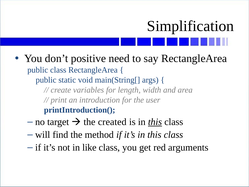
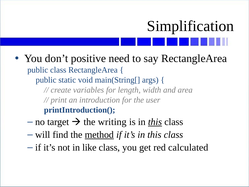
created: created -> writing
method underline: none -> present
arguments: arguments -> calculated
